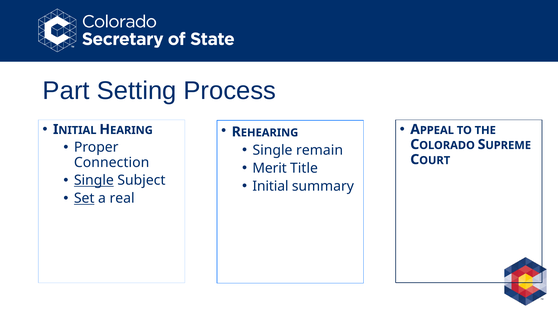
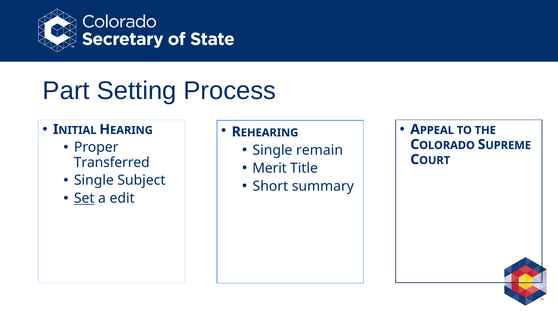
Connection: Connection -> Transferred
Single at (94, 180) underline: present -> none
Initial: Initial -> Short
real: real -> edit
